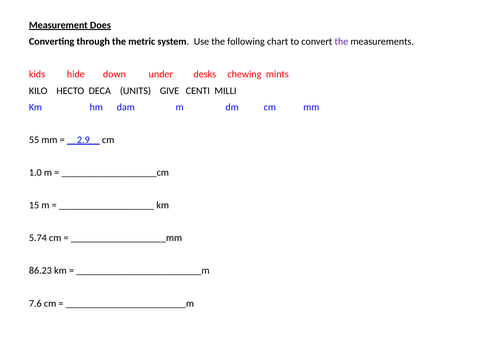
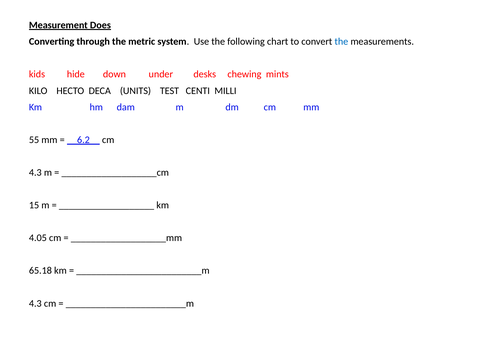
the at (341, 42) colour: purple -> blue
GIVE: GIVE -> TEST
__2.9__: __2.9__ -> __6.2__
1.0 at (35, 173): 1.0 -> 4.3
5.74: 5.74 -> 4.05
86.23: 86.23 -> 65.18
7.6 at (35, 304): 7.6 -> 4.3
